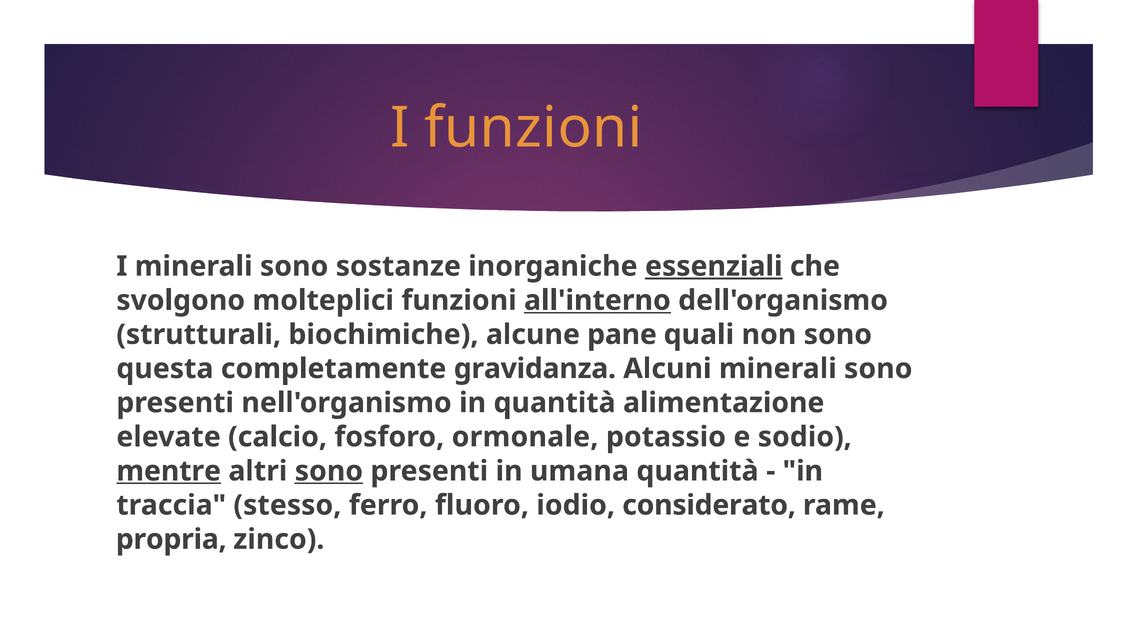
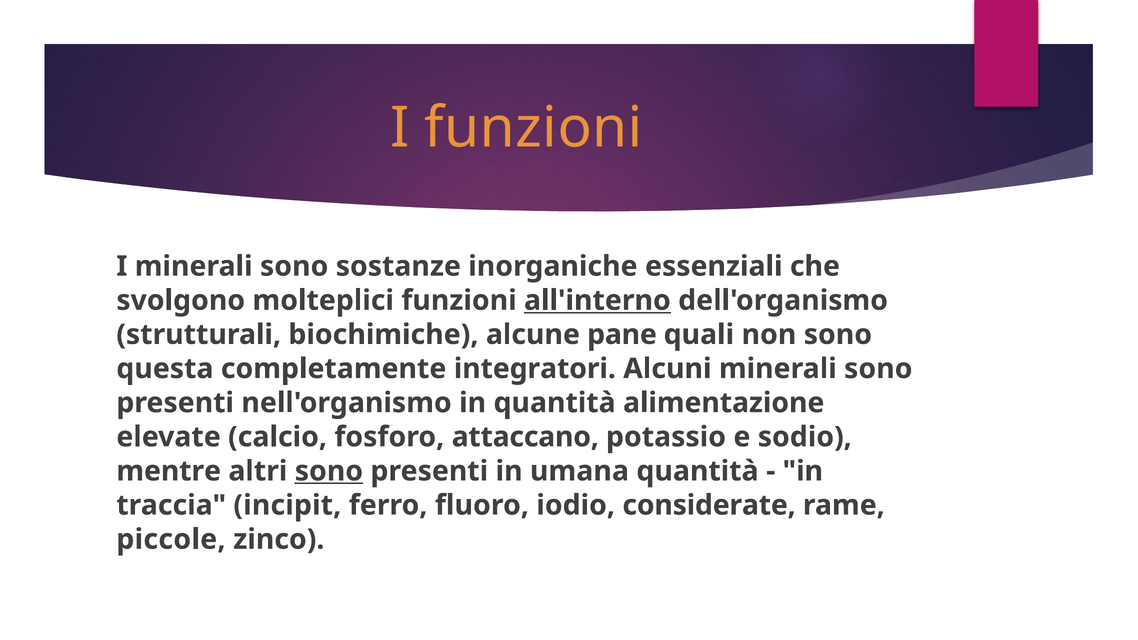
essenziali underline: present -> none
gravidanza: gravidanza -> integratori
ormonale: ormonale -> attaccano
mentre underline: present -> none
stesso: stesso -> incipit
considerato: considerato -> considerate
propria: propria -> piccole
